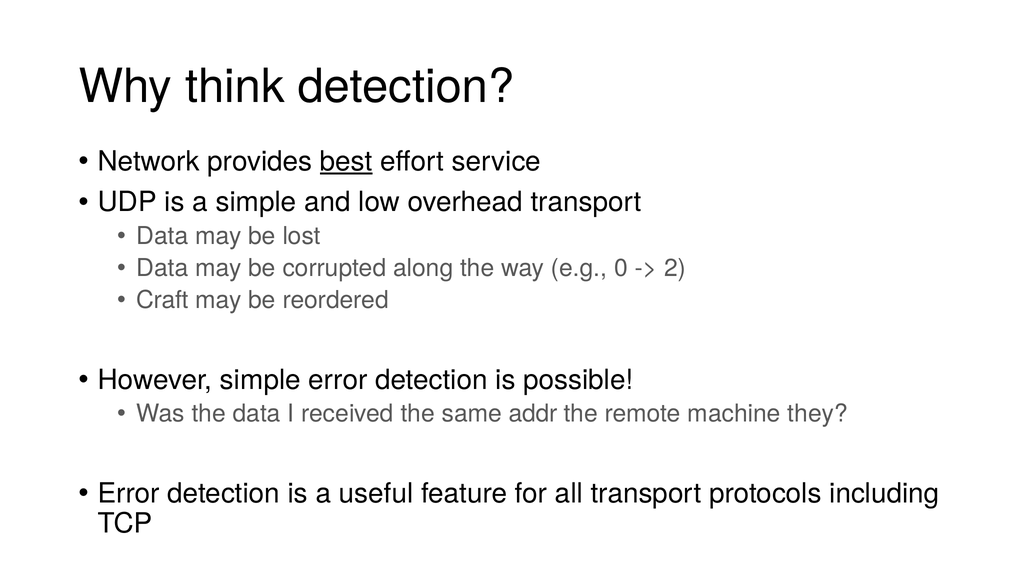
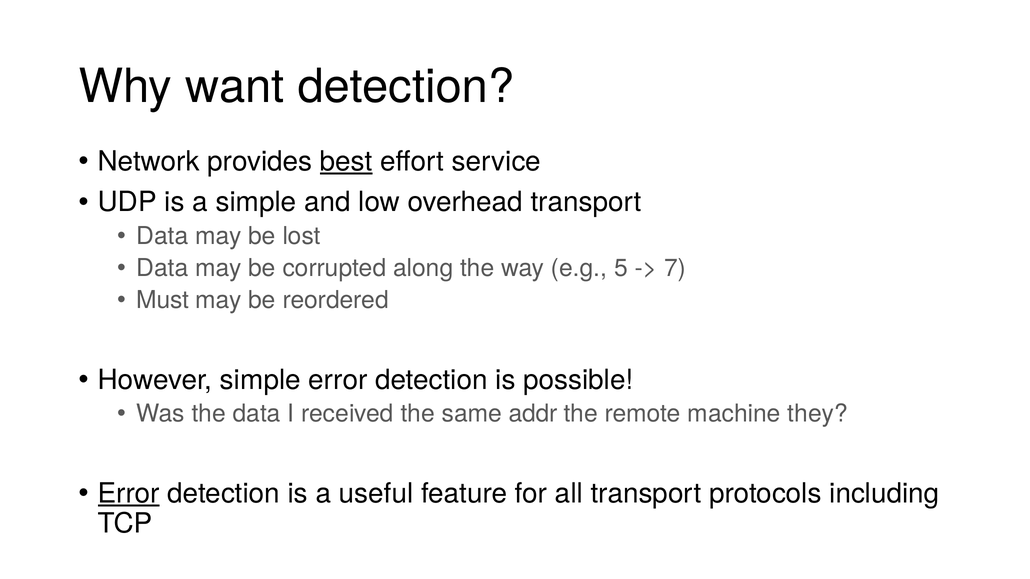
think: think -> want
0: 0 -> 5
2: 2 -> 7
Craft: Craft -> Must
Error at (129, 494) underline: none -> present
